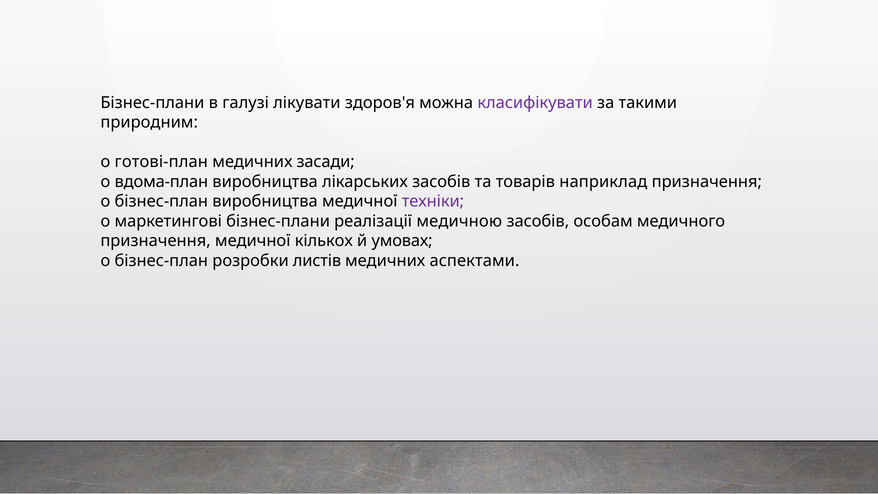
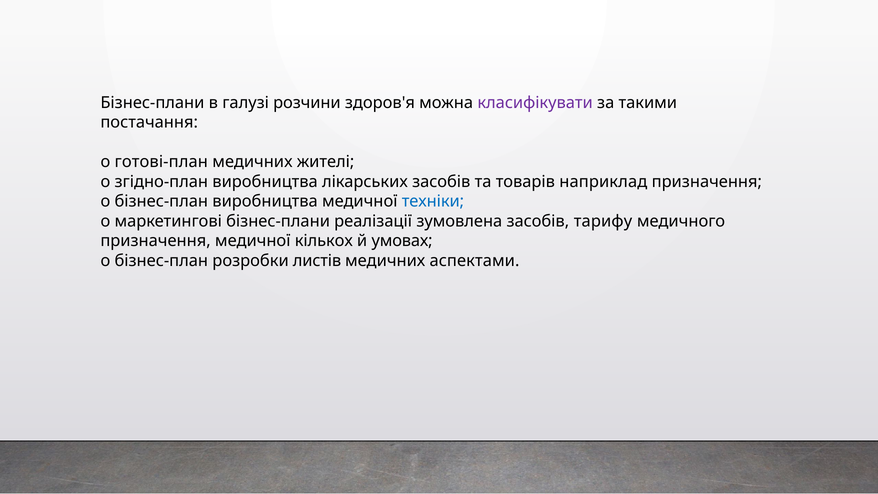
лікувати: лікувати -> розчини
природним: природним -> постачання
засади: засади -> жителі
вдома-план: вдома-план -> згідно-план
техніки colour: purple -> blue
медичною: медичною -> зумовлена
особам: особам -> тарифу
